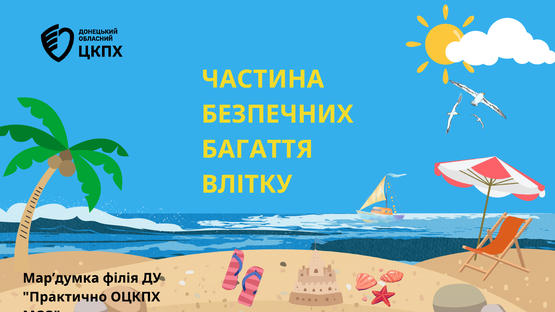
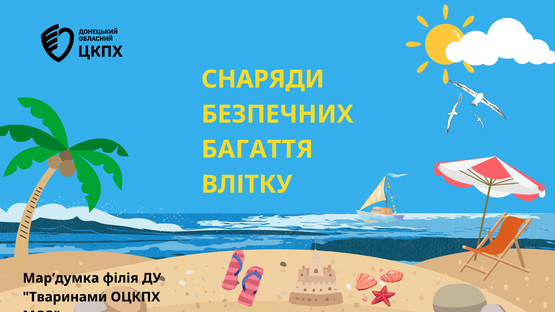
ЧАСТИНА: ЧАСТИНА -> СНАРЯДИ
Практично: Практично -> Тваринами
